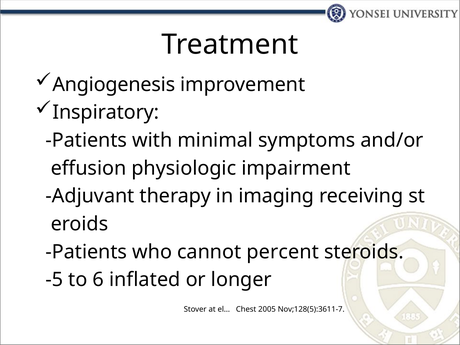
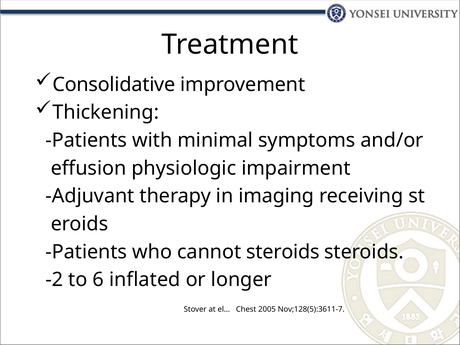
Angiogenesis: Angiogenesis -> Consolidative
Inspiratory: Inspiratory -> Thickening
cannot percent: percent -> steroids
-5: -5 -> -2
